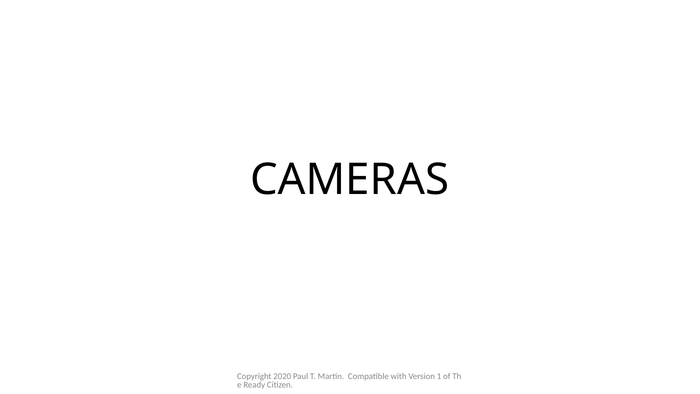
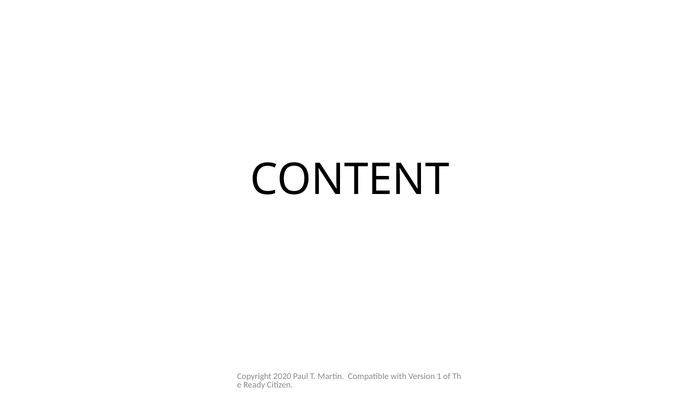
CAMERAS: CAMERAS -> CONTENT
